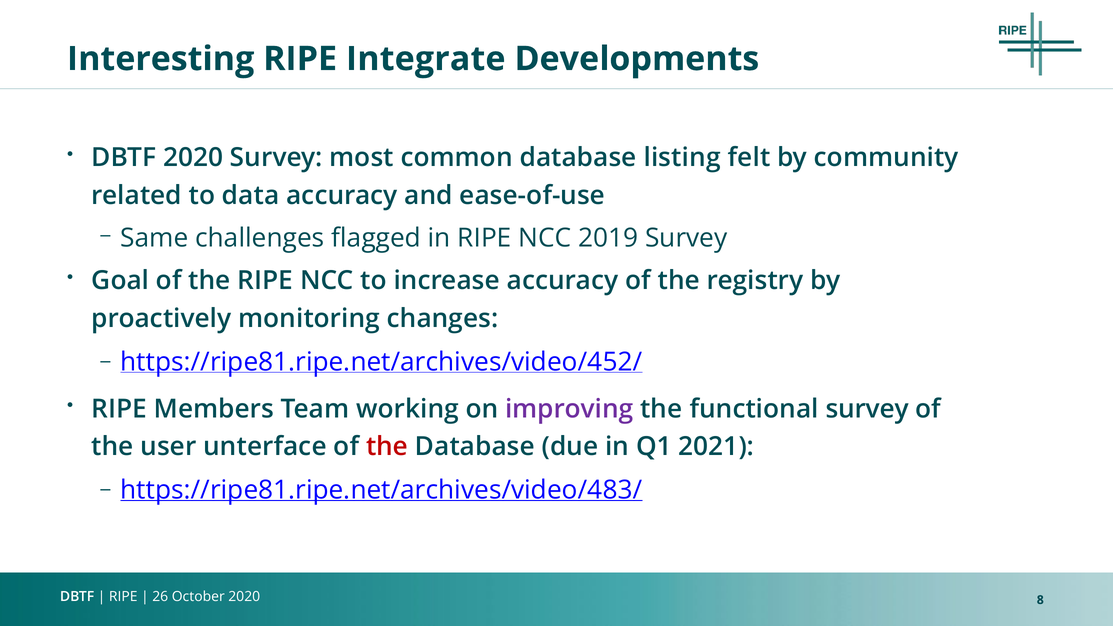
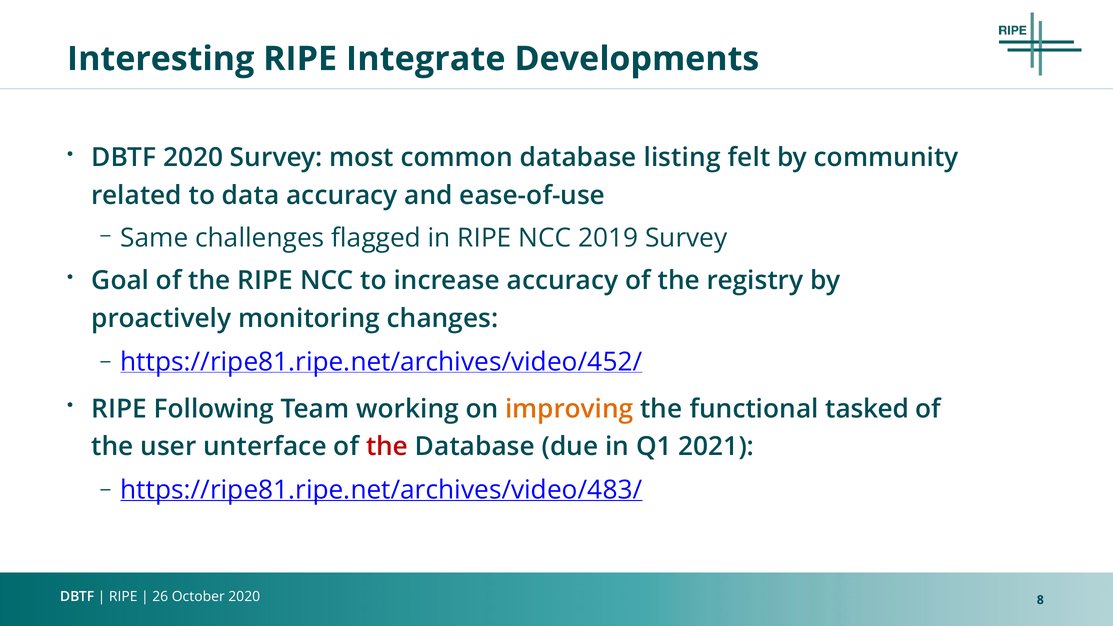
Members: Members -> Following
improving colour: purple -> orange
functional survey: survey -> tasked
